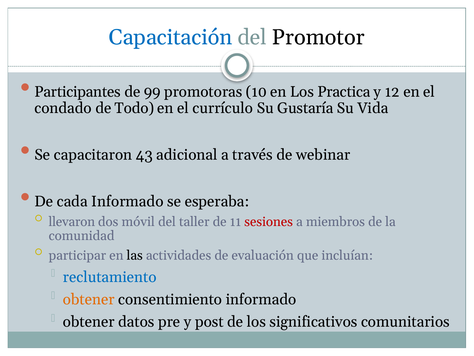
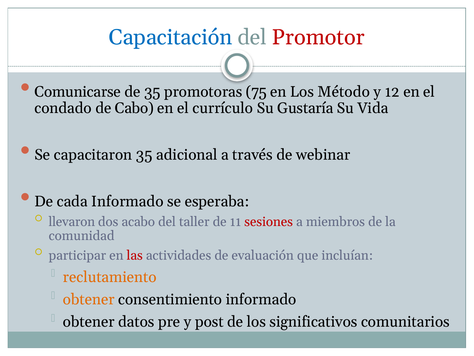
Promotor colour: black -> red
Participantes: Participantes -> Comunicarse
de 99: 99 -> 35
10: 10 -> 75
Practica: Practica -> Método
Todo: Todo -> Cabo
capacitaron 43: 43 -> 35
móvil: móvil -> acabo
las colour: black -> red
reclutamiento colour: blue -> orange
